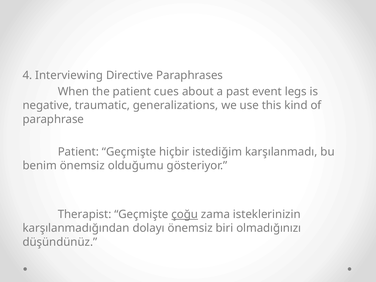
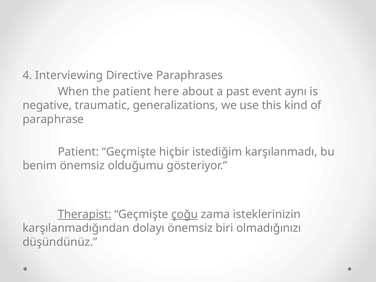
cues: cues -> here
legs: legs -> aynı
Therapist underline: none -> present
